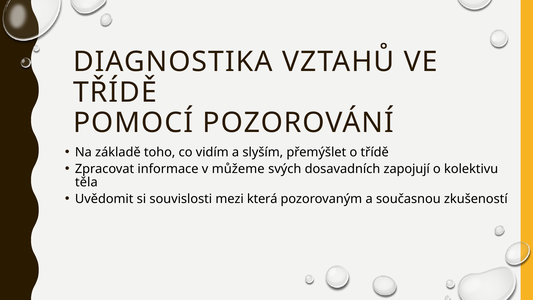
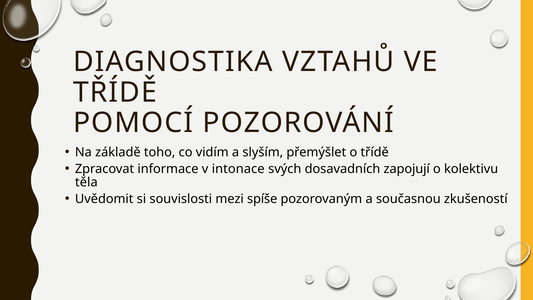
můžeme: můžeme -> intonace
která: která -> spíše
